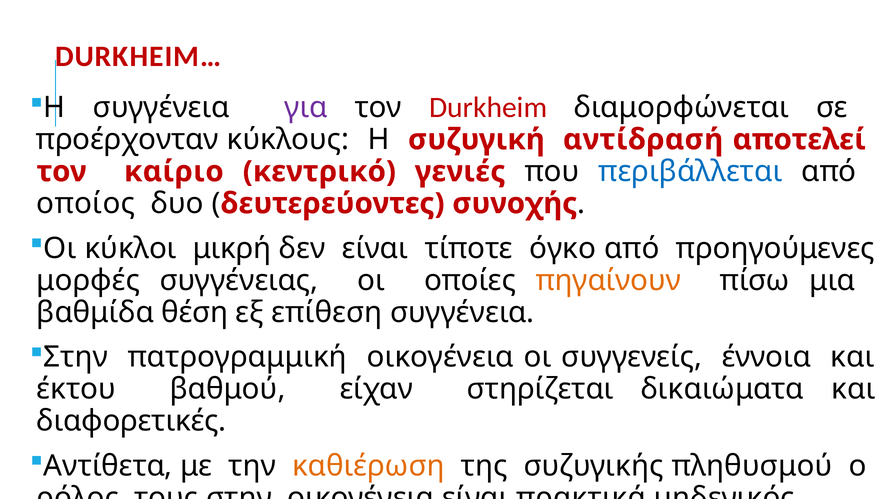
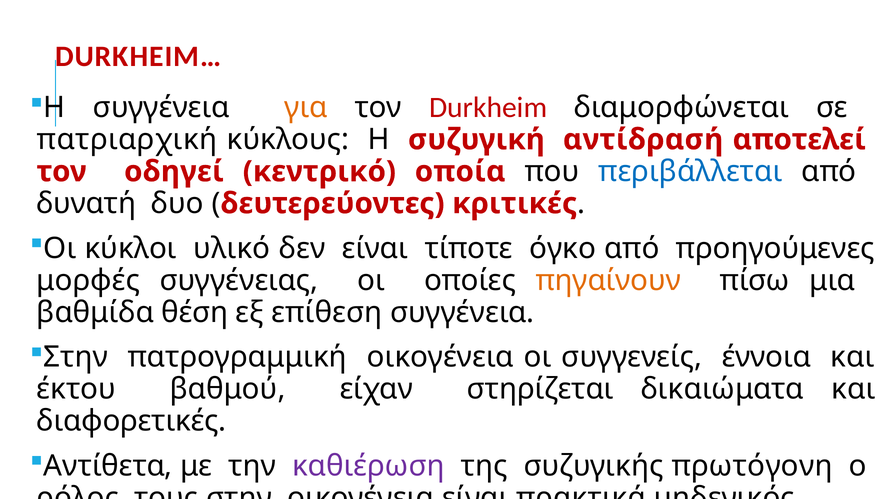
για colour: purple -> orange
προέρχονταν: προέρχονταν -> πατριαρχική
καίριο: καίριο -> οδηγεί
γενιές: γενιές -> οποία
οποίος: οποίος -> δυνατή
συνοχής: συνοχής -> κριτικές
μικρή: μικρή -> υλικό
καθιέρωση colour: orange -> purple
πληθυσμού: πληθυσμού -> πρωτόγονη
